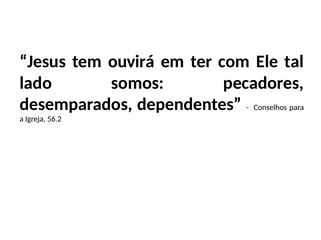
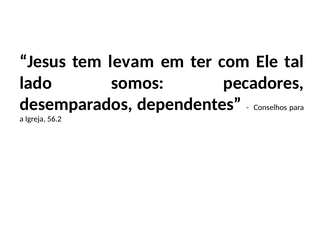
ouvirá: ouvirá -> levam
